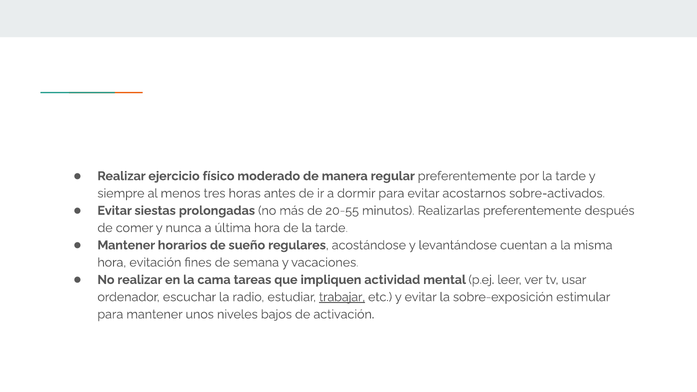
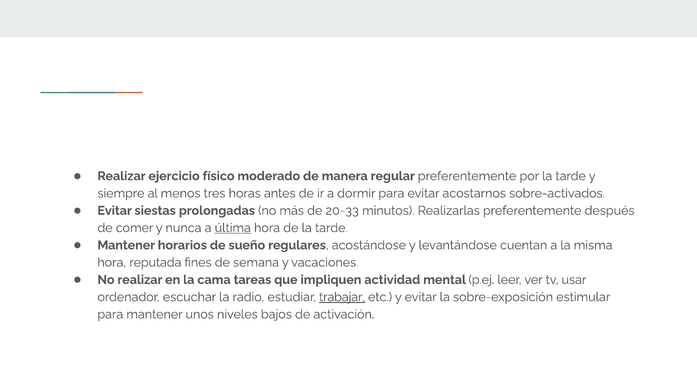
20-55: 20-55 -> 20-33
última underline: none -> present
evitación: evitación -> reputada
